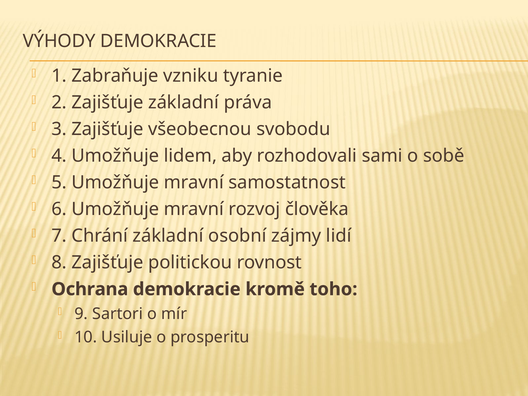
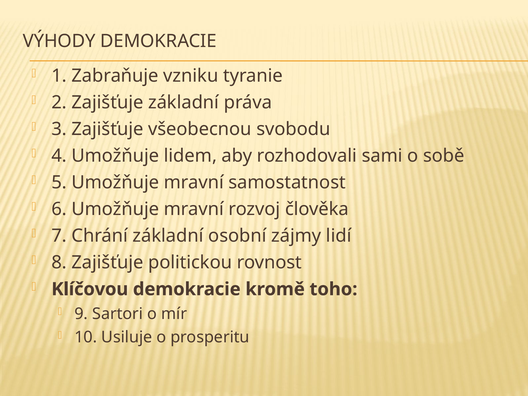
Ochrana: Ochrana -> Klíčovou
